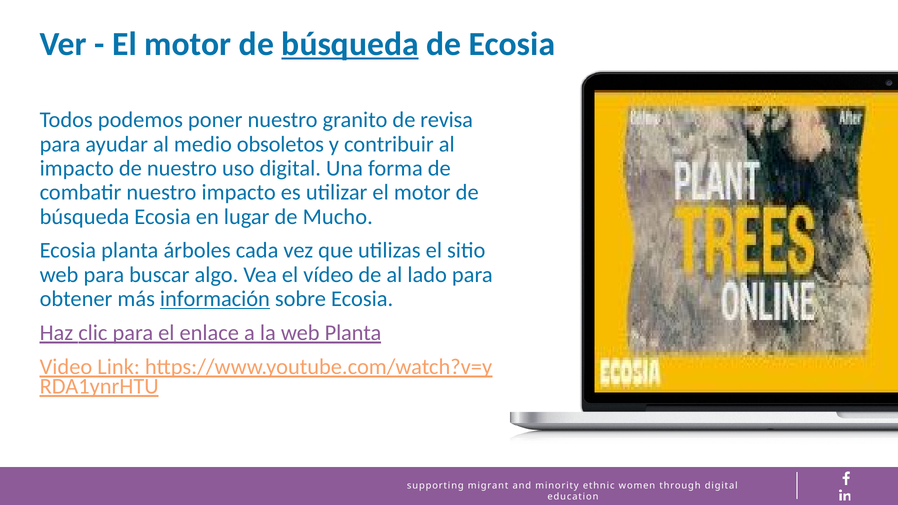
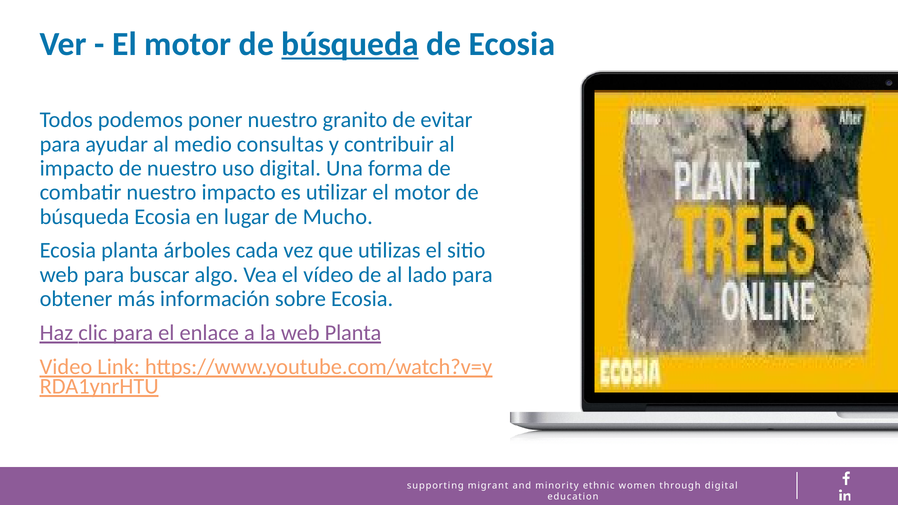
revisa: revisa -> evitar
obsoletos: obsoletos -> consultas
información underline: present -> none
